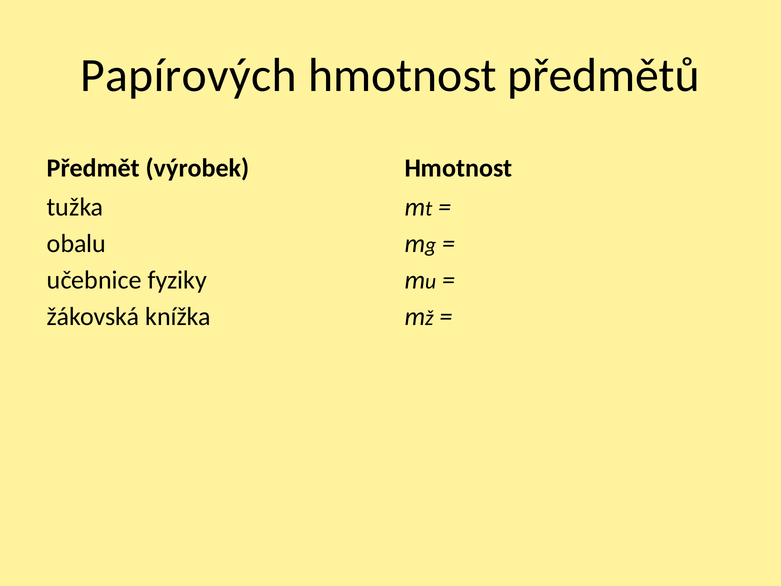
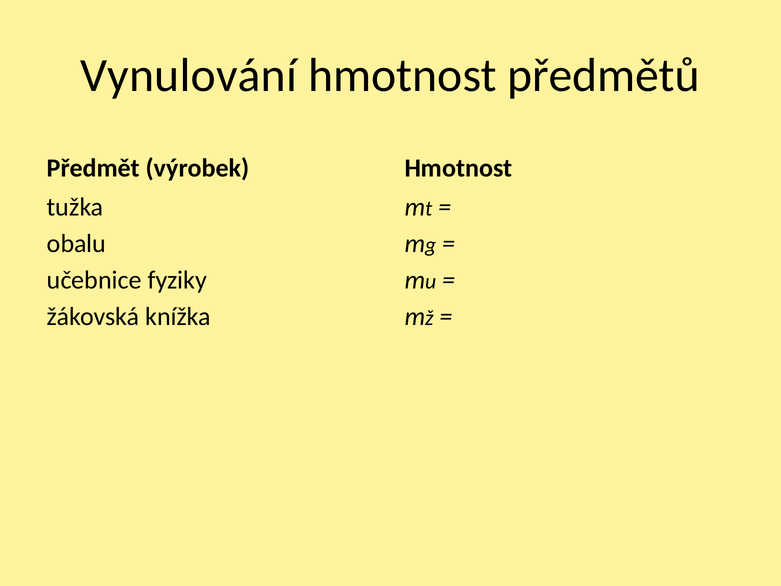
Papírových: Papírových -> Vynulování
